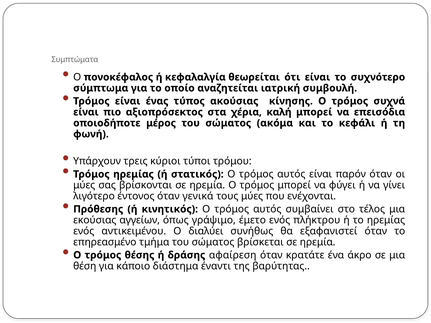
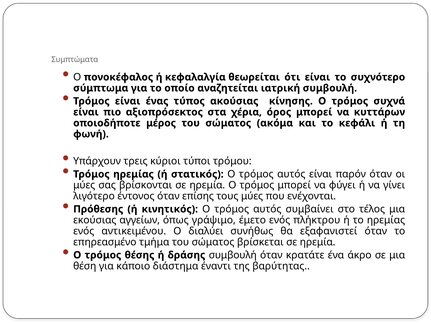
καλή: καλή -> όρος
επεισόδια: επεισόδια -> κυττάρων
γενικά: γενικά -> επίσης
δράσης αφαίρεση: αφαίρεση -> συμβουλή
